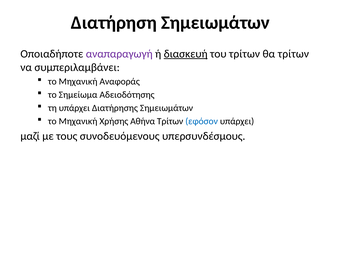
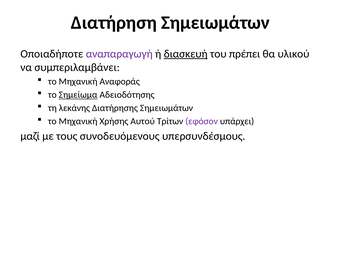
του τρίτων: τρίτων -> πρέπει
θα τρίτων: τρίτων -> υλικού
Σημείωμα underline: none -> present
τη υπάρχει: υπάρχει -> λεκάνης
Αθήνα: Αθήνα -> Αυτού
εφόσον colour: blue -> purple
